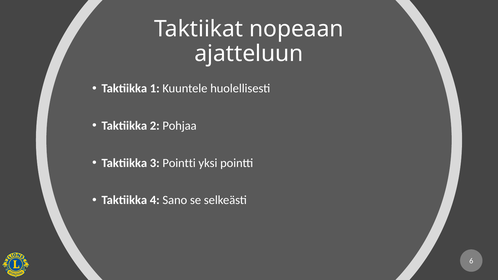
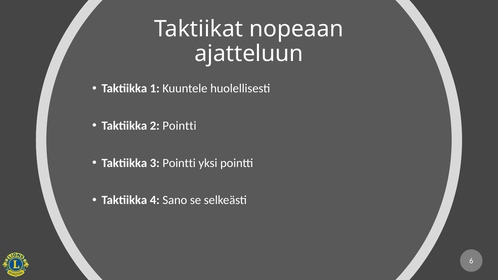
2 Pohjaa: Pohjaa -> Pointti
